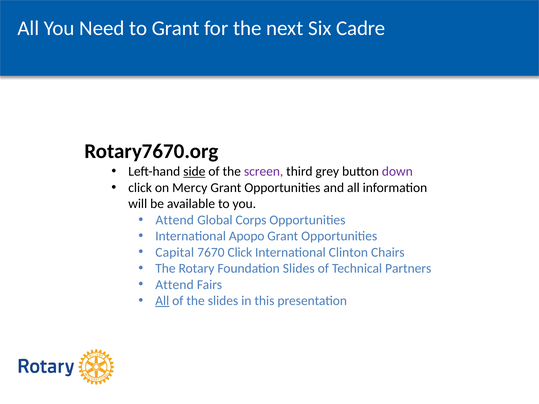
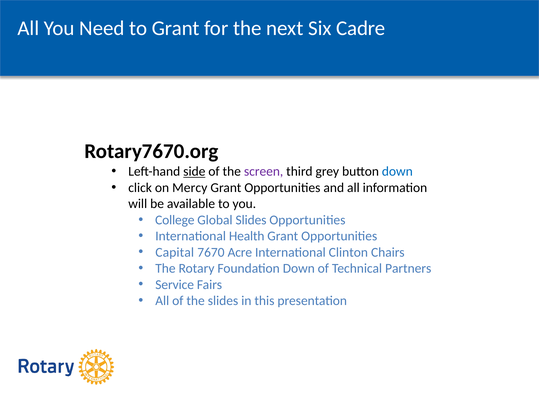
down at (397, 172) colour: purple -> blue
Attend at (175, 220): Attend -> College
Global Corps: Corps -> Slides
Apopo: Apopo -> Health
7670 Click: Click -> Acre
Foundation Slides: Slides -> Down
Attend at (175, 285): Attend -> Service
All at (162, 301) underline: present -> none
